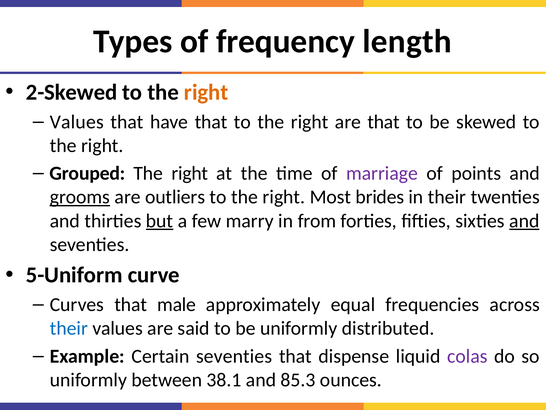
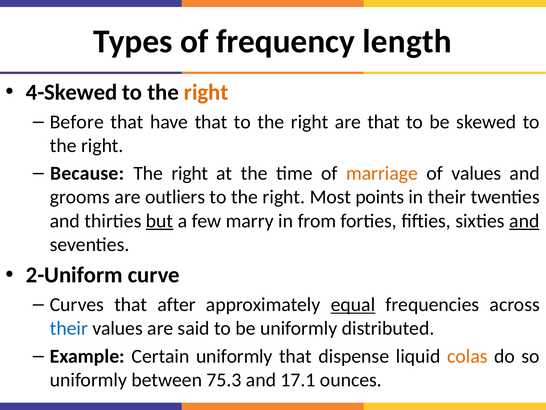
2-Skewed: 2-Skewed -> 4-Skewed
Values at (77, 122): Values -> Before
Grouped: Grouped -> Because
marriage colour: purple -> orange
of points: points -> values
grooms underline: present -> none
brides: brides -> points
5-Uniform: 5-Uniform -> 2-Uniform
male: male -> after
equal underline: none -> present
Certain seventies: seventies -> uniformly
colas colour: purple -> orange
38.1: 38.1 -> 75.3
85.3: 85.3 -> 17.1
